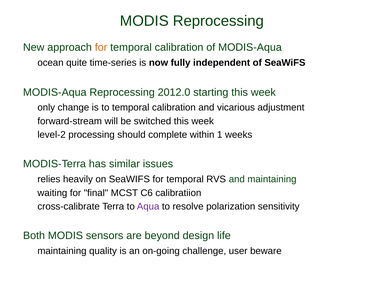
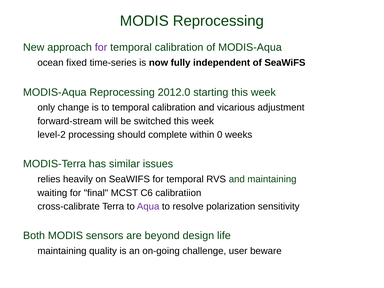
for at (101, 47) colour: orange -> purple
quite: quite -> fixed
1: 1 -> 0
